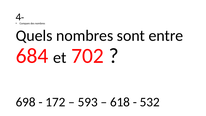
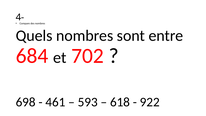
172: 172 -> 461
532: 532 -> 922
